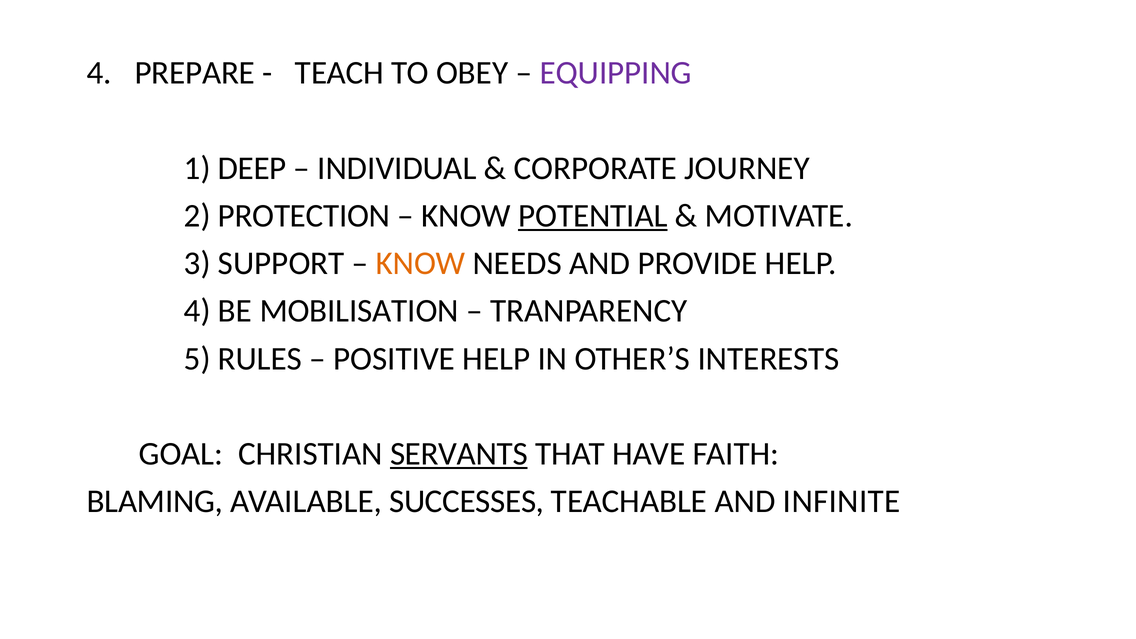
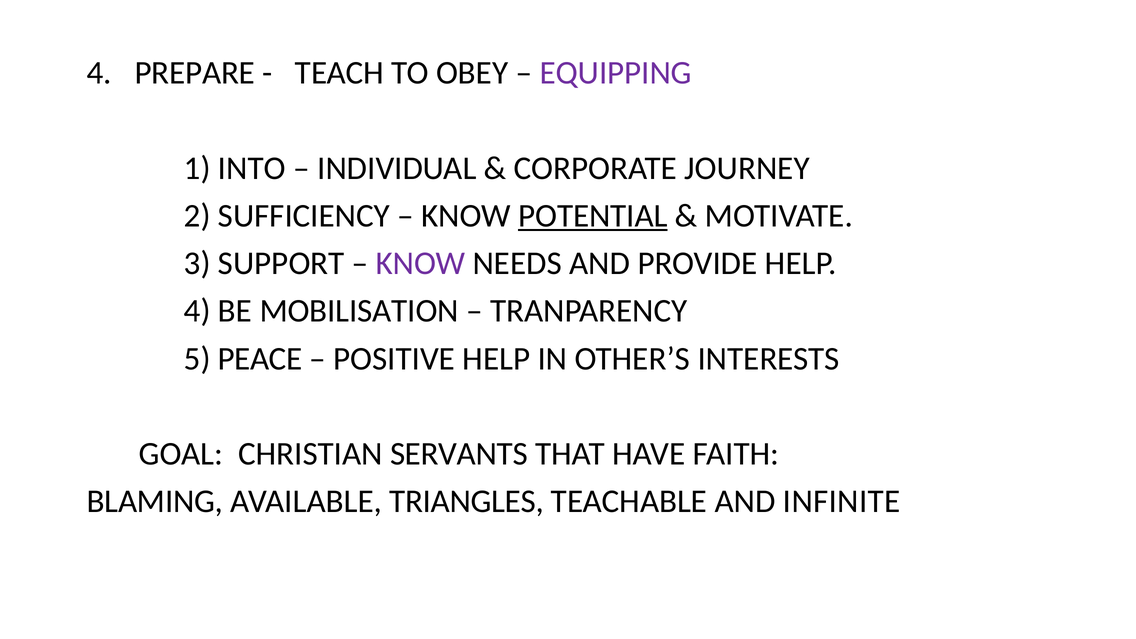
DEEP: DEEP -> INTO
PROTECTION: PROTECTION -> SUFFICIENCY
KNOW at (420, 263) colour: orange -> purple
RULES: RULES -> PEACE
SERVANTS underline: present -> none
SUCCESSES: SUCCESSES -> TRIANGLES
